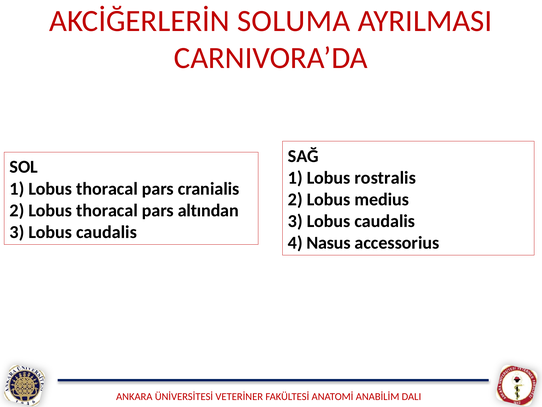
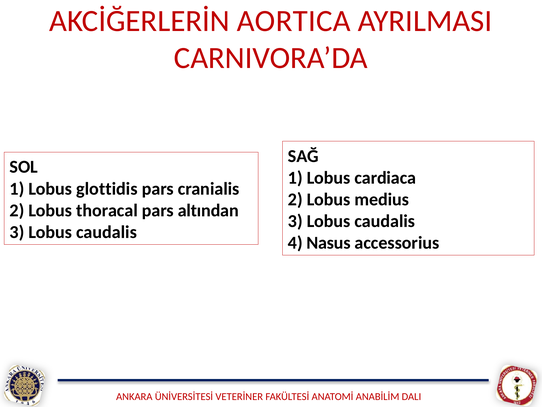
SOLUMA: SOLUMA -> AORTICA
rostralis: rostralis -> cardiaca
1 Lobus thoracal: thoracal -> glottidis
